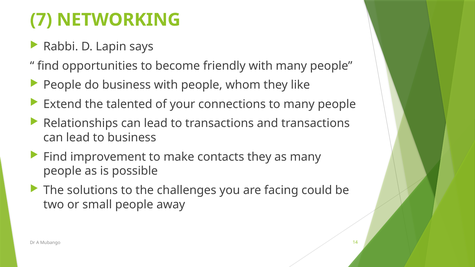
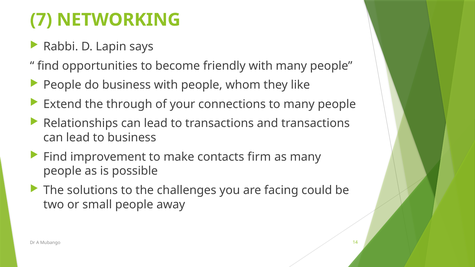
talented: talented -> through
contacts they: they -> firm
